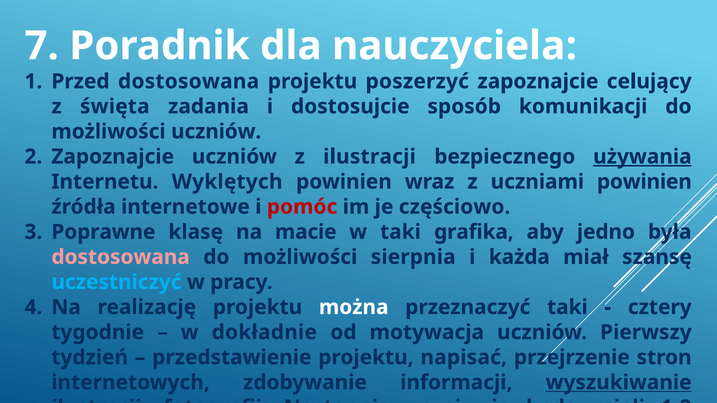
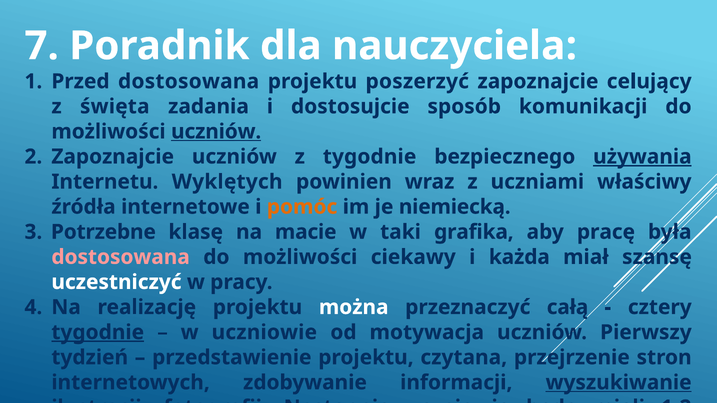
uczniów at (216, 132) underline: none -> present
z ilustracji: ilustracji -> tygodnie
uczniami powinien: powinien -> właściwy
pomóc colour: red -> orange
częściowo: częściowo -> niemiecką
Poprawne: Poprawne -> Potrzebne
jedno: jedno -> pracę
sierpnia: sierpnia -> ciekawy
uczestniczyć colour: light blue -> white
przeznaczyć taki: taki -> całą
tygodnie at (98, 333) underline: none -> present
w dokładnie: dokładnie -> uczniowie
napisać: napisać -> czytana
